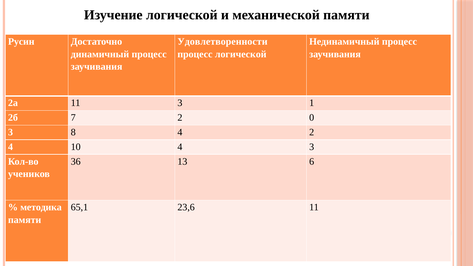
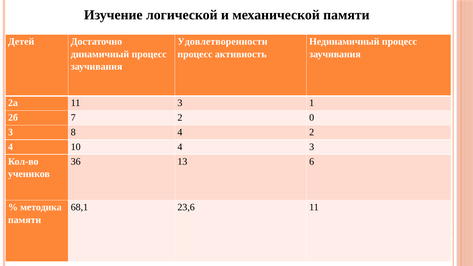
Русин: Русин -> Детей
процесс логической: логической -> активность
65,1: 65,1 -> 68,1
